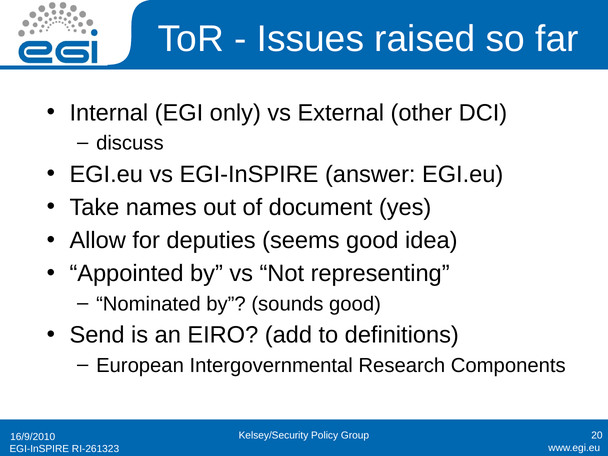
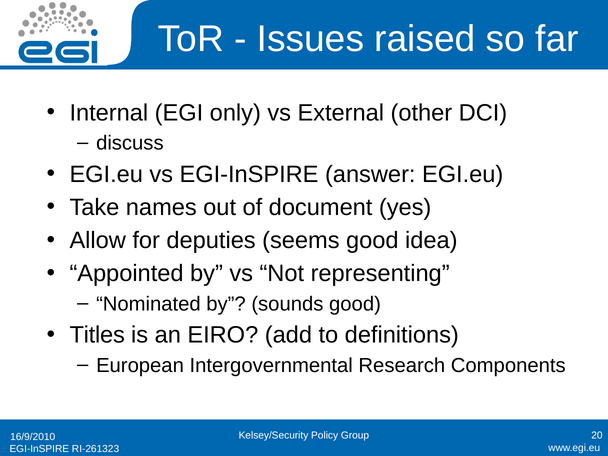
Send: Send -> Titles
